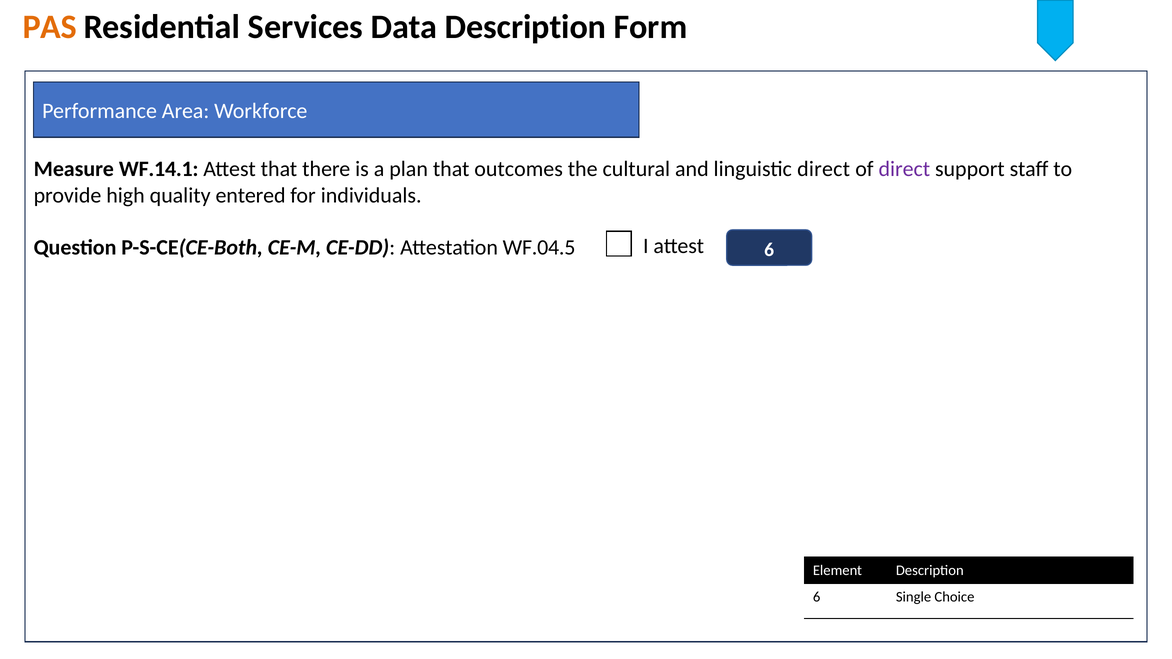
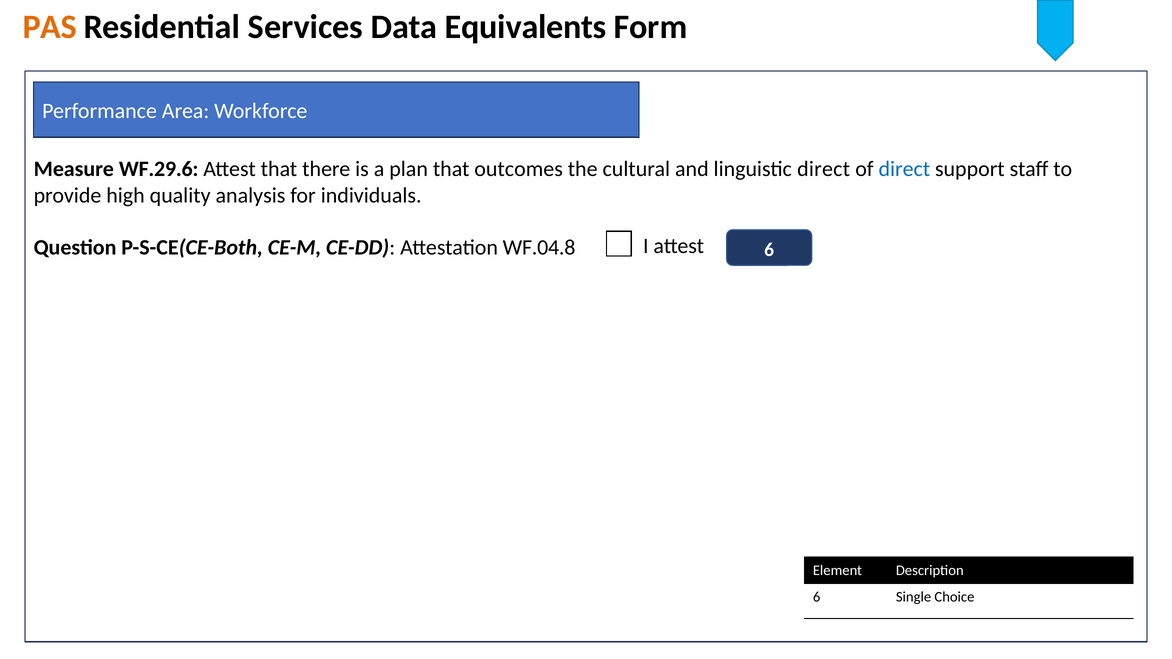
Data Description: Description -> Equivalents
WF.14.1: WF.14.1 -> WF.29.6
direct at (904, 169) colour: purple -> blue
entered: entered -> analysis
WF.04.5: WF.04.5 -> WF.04.8
